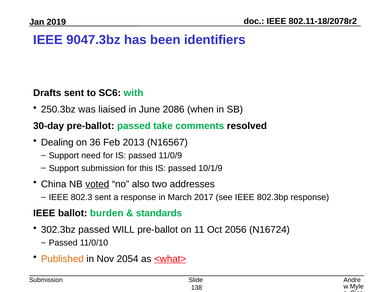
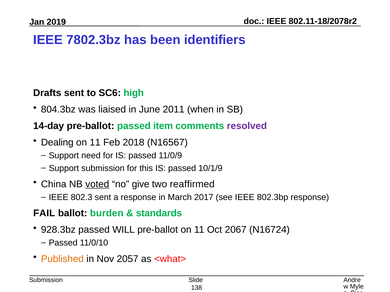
9047.3bz: 9047.3bz -> 7802.3bz
with: with -> high
250.3bz: 250.3bz -> 804.3bz
2086: 2086 -> 2011
30-day: 30-day -> 14-day
take: take -> item
resolved colour: black -> purple
36 at (95, 143): 36 -> 11
2013: 2013 -> 2018
also: also -> give
addresses: addresses -> reaffirmed
IEEE at (44, 214): IEEE -> FAIL
302.3bz: 302.3bz -> 928.3bz
2056: 2056 -> 2067
2054: 2054 -> 2057
<what> underline: present -> none
